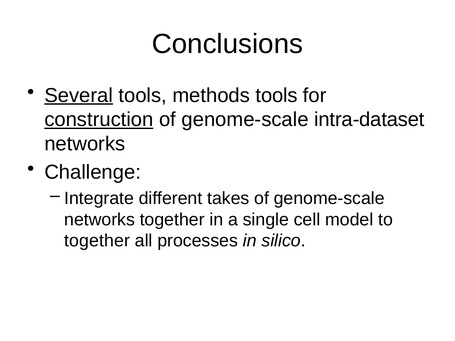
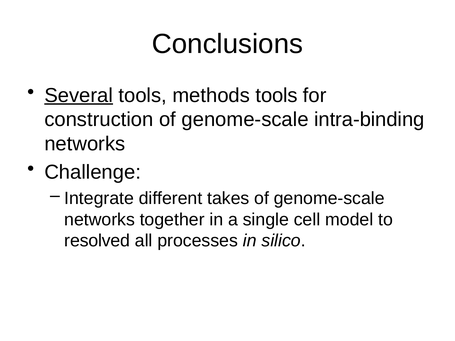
construction underline: present -> none
intra-dataset: intra-dataset -> intra-binding
together at (97, 241): together -> resolved
